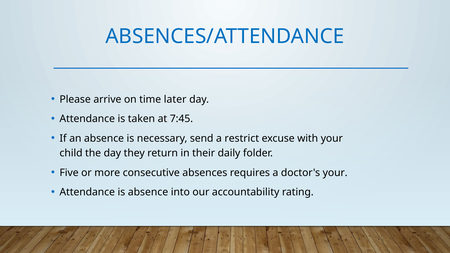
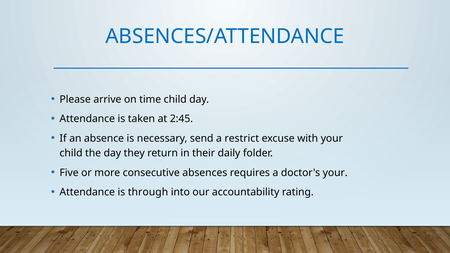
time later: later -> child
7:45: 7:45 -> 2:45
is absence: absence -> through
